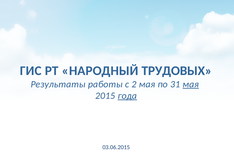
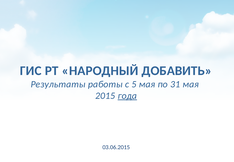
ТРУДОВЫХ: ТРУДОВЫХ -> ДОБАВИТЬ
2: 2 -> 5
мая at (191, 84) underline: present -> none
